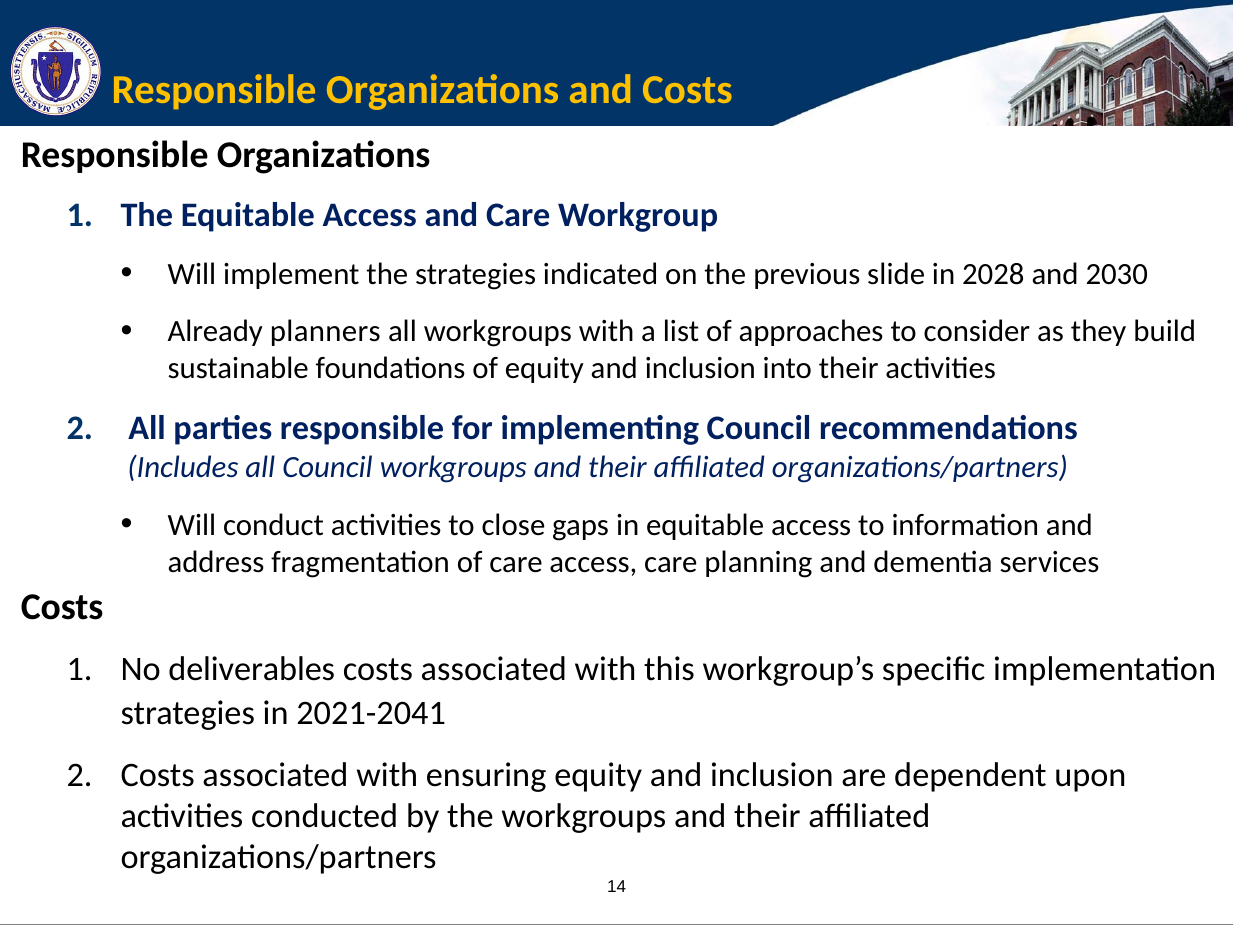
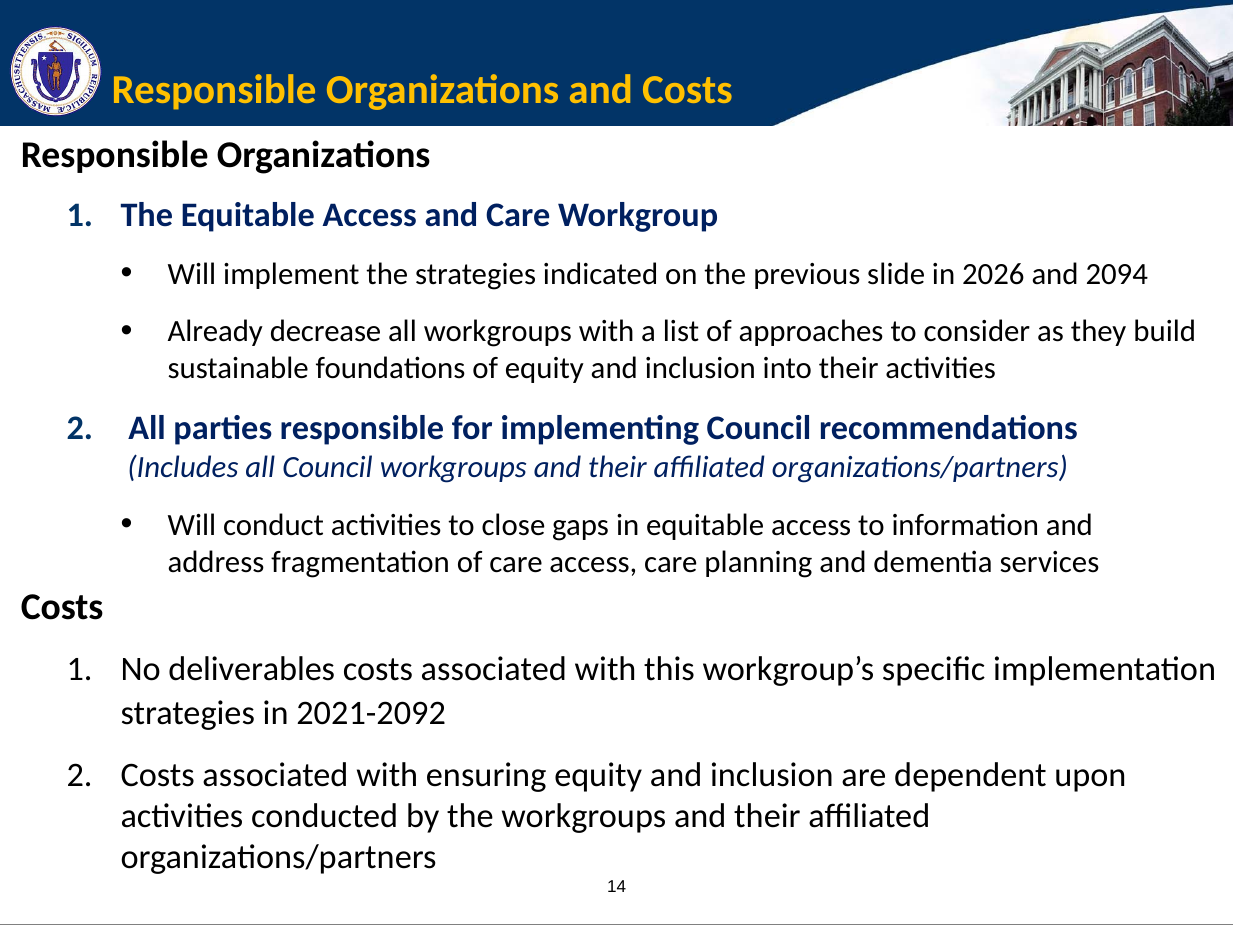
2028: 2028 -> 2026
2030: 2030 -> 2094
planners: planners -> decrease
2021-2041: 2021-2041 -> 2021-2092
